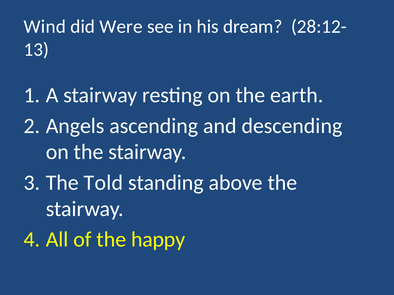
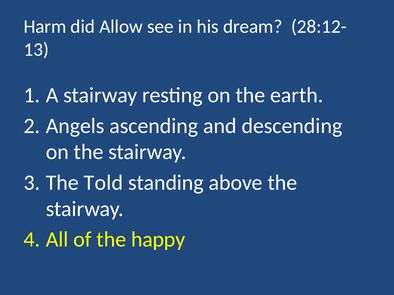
Wind: Wind -> Harm
Were: Were -> Allow
